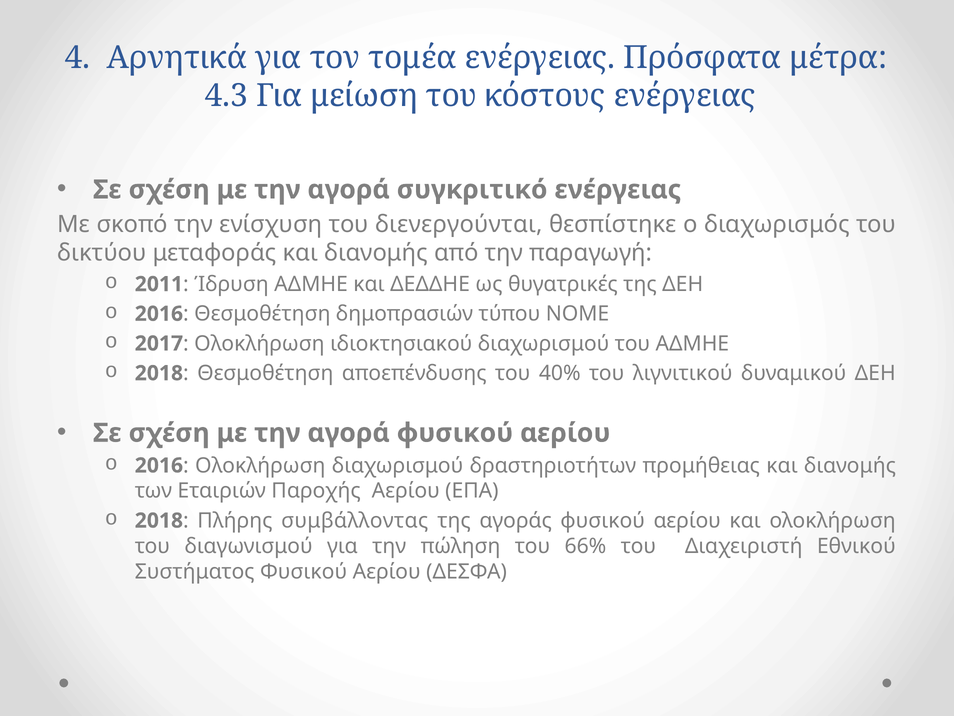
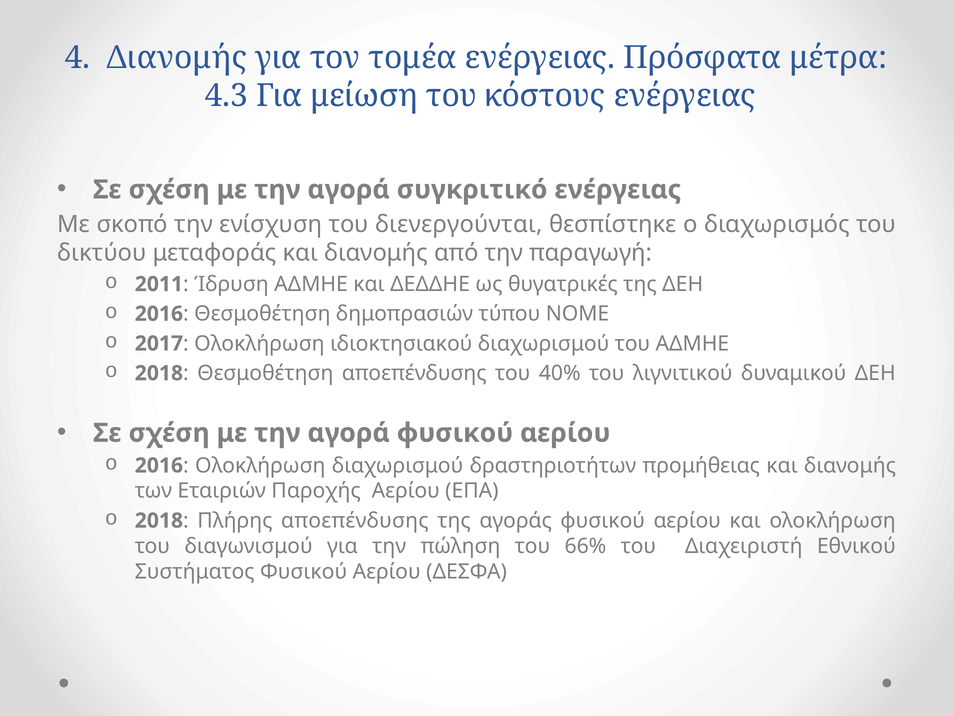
4 Αρνητικά: Αρνητικά -> Διανομής
Πλήρης συμβάλλοντας: συμβάλλοντας -> αποεπένδυσης
